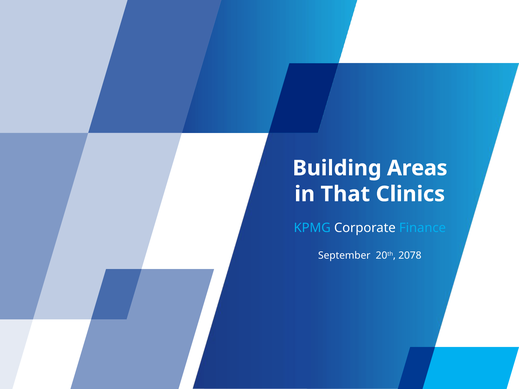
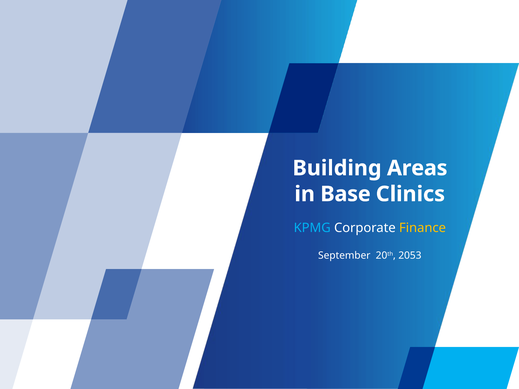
That: That -> Base
Finance colour: light blue -> yellow
2078: 2078 -> 2053
